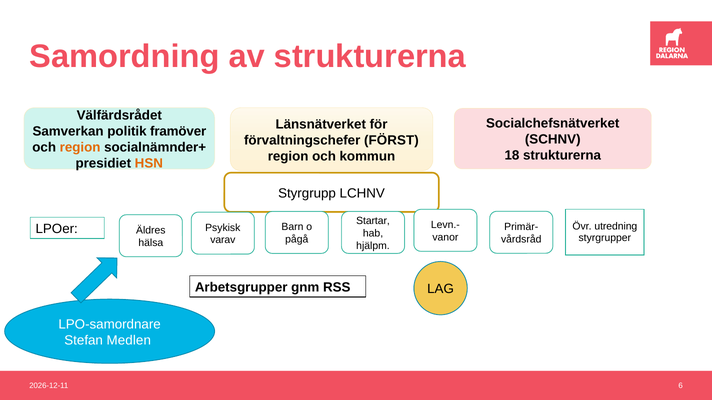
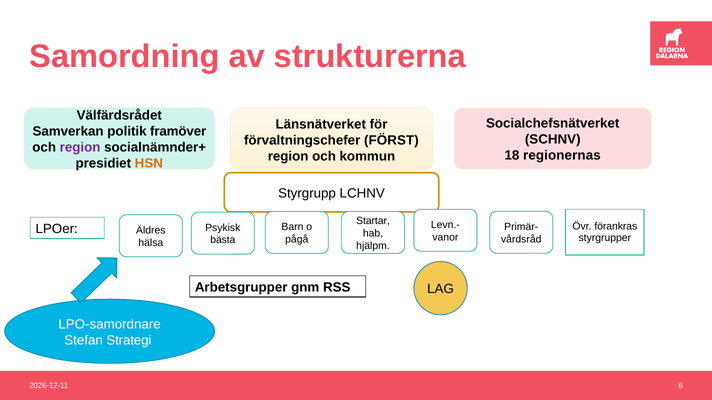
region at (80, 147) colour: orange -> purple
18 strukturerna: strukturerna -> regionernas
utredning: utredning -> förankras
varav: varav -> bästa
Medlen: Medlen -> Strategi
